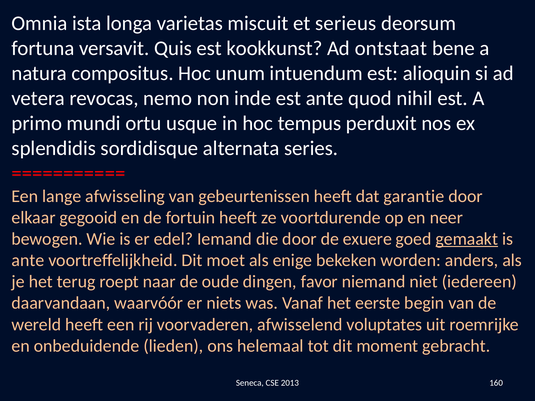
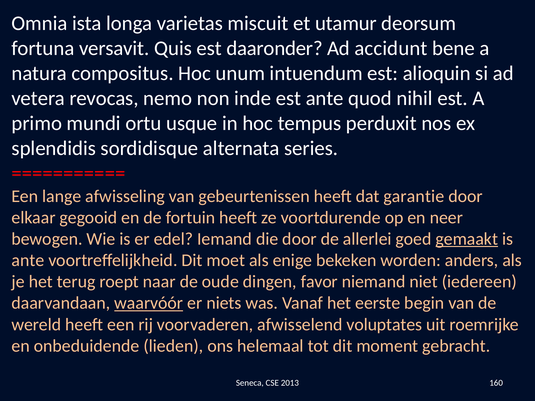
serieus: serieus -> utamur
kookkunst: kookkunst -> daaronder
ontstaat: ontstaat -> accidunt
exuere: exuere -> allerlei
waarvóór underline: none -> present
